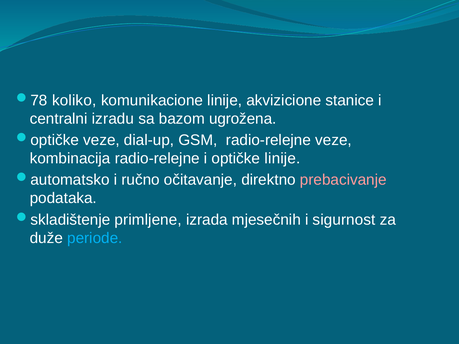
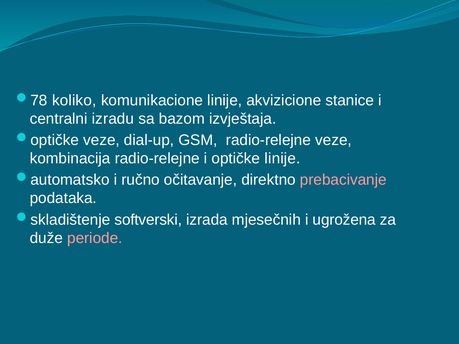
ugrožena: ugrožena -> izvještaja
primljene: primljene -> softverski
sigurnost: sigurnost -> ugrožena
periode colour: light blue -> pink
